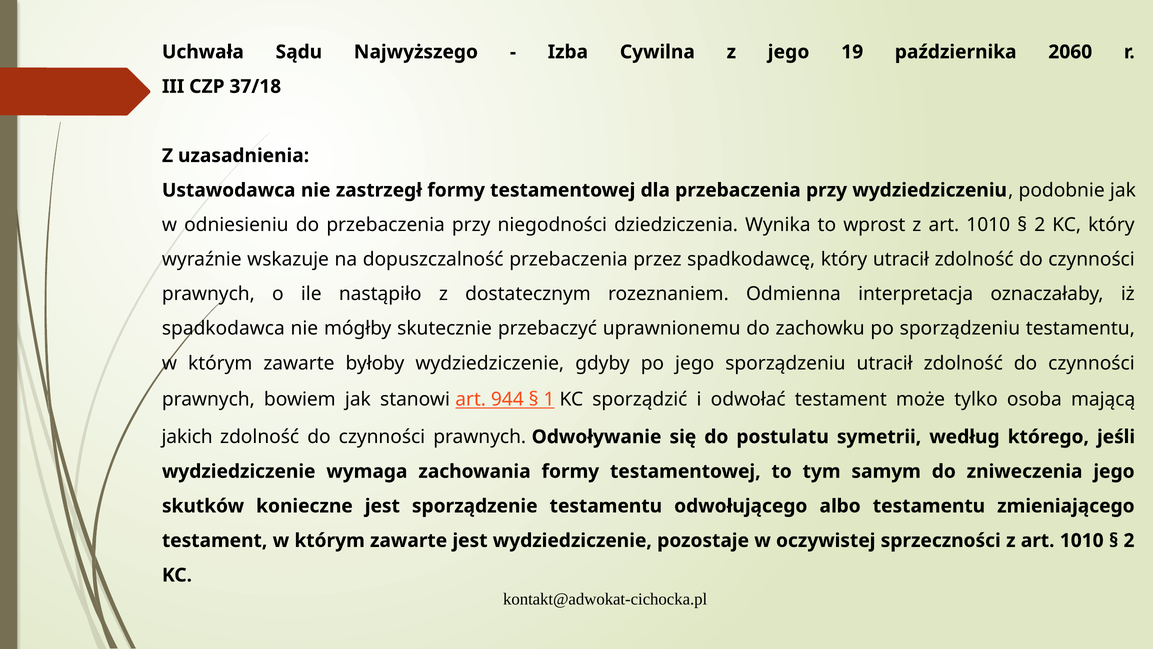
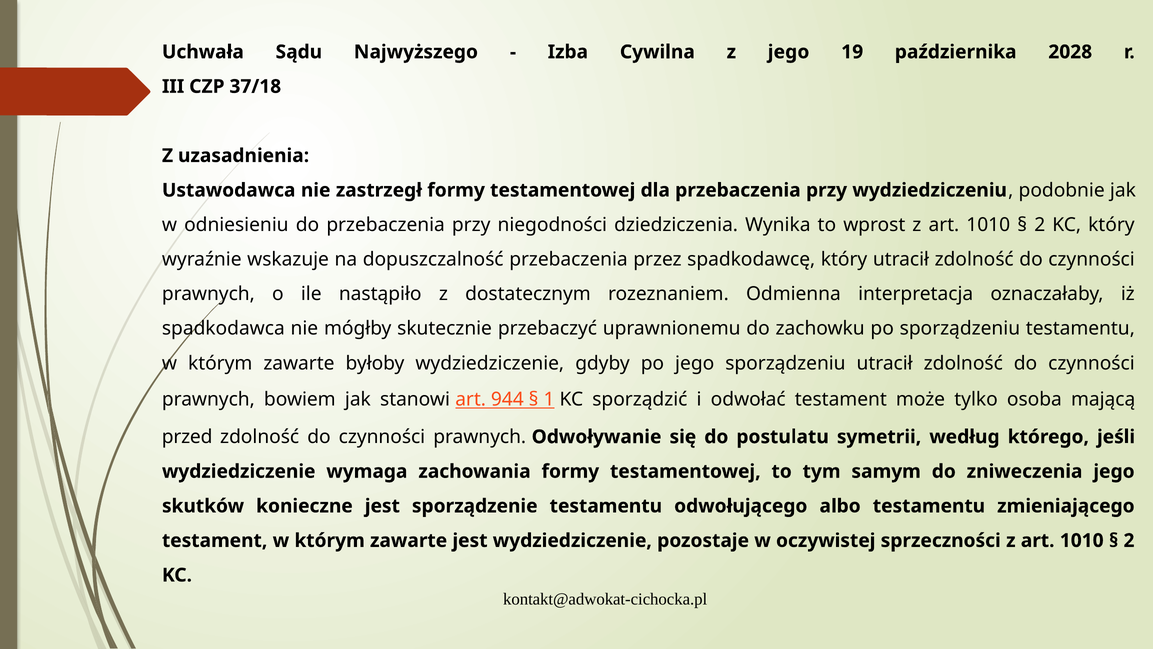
2060: 2060 -> 2028
jakich: jakich -> przed
